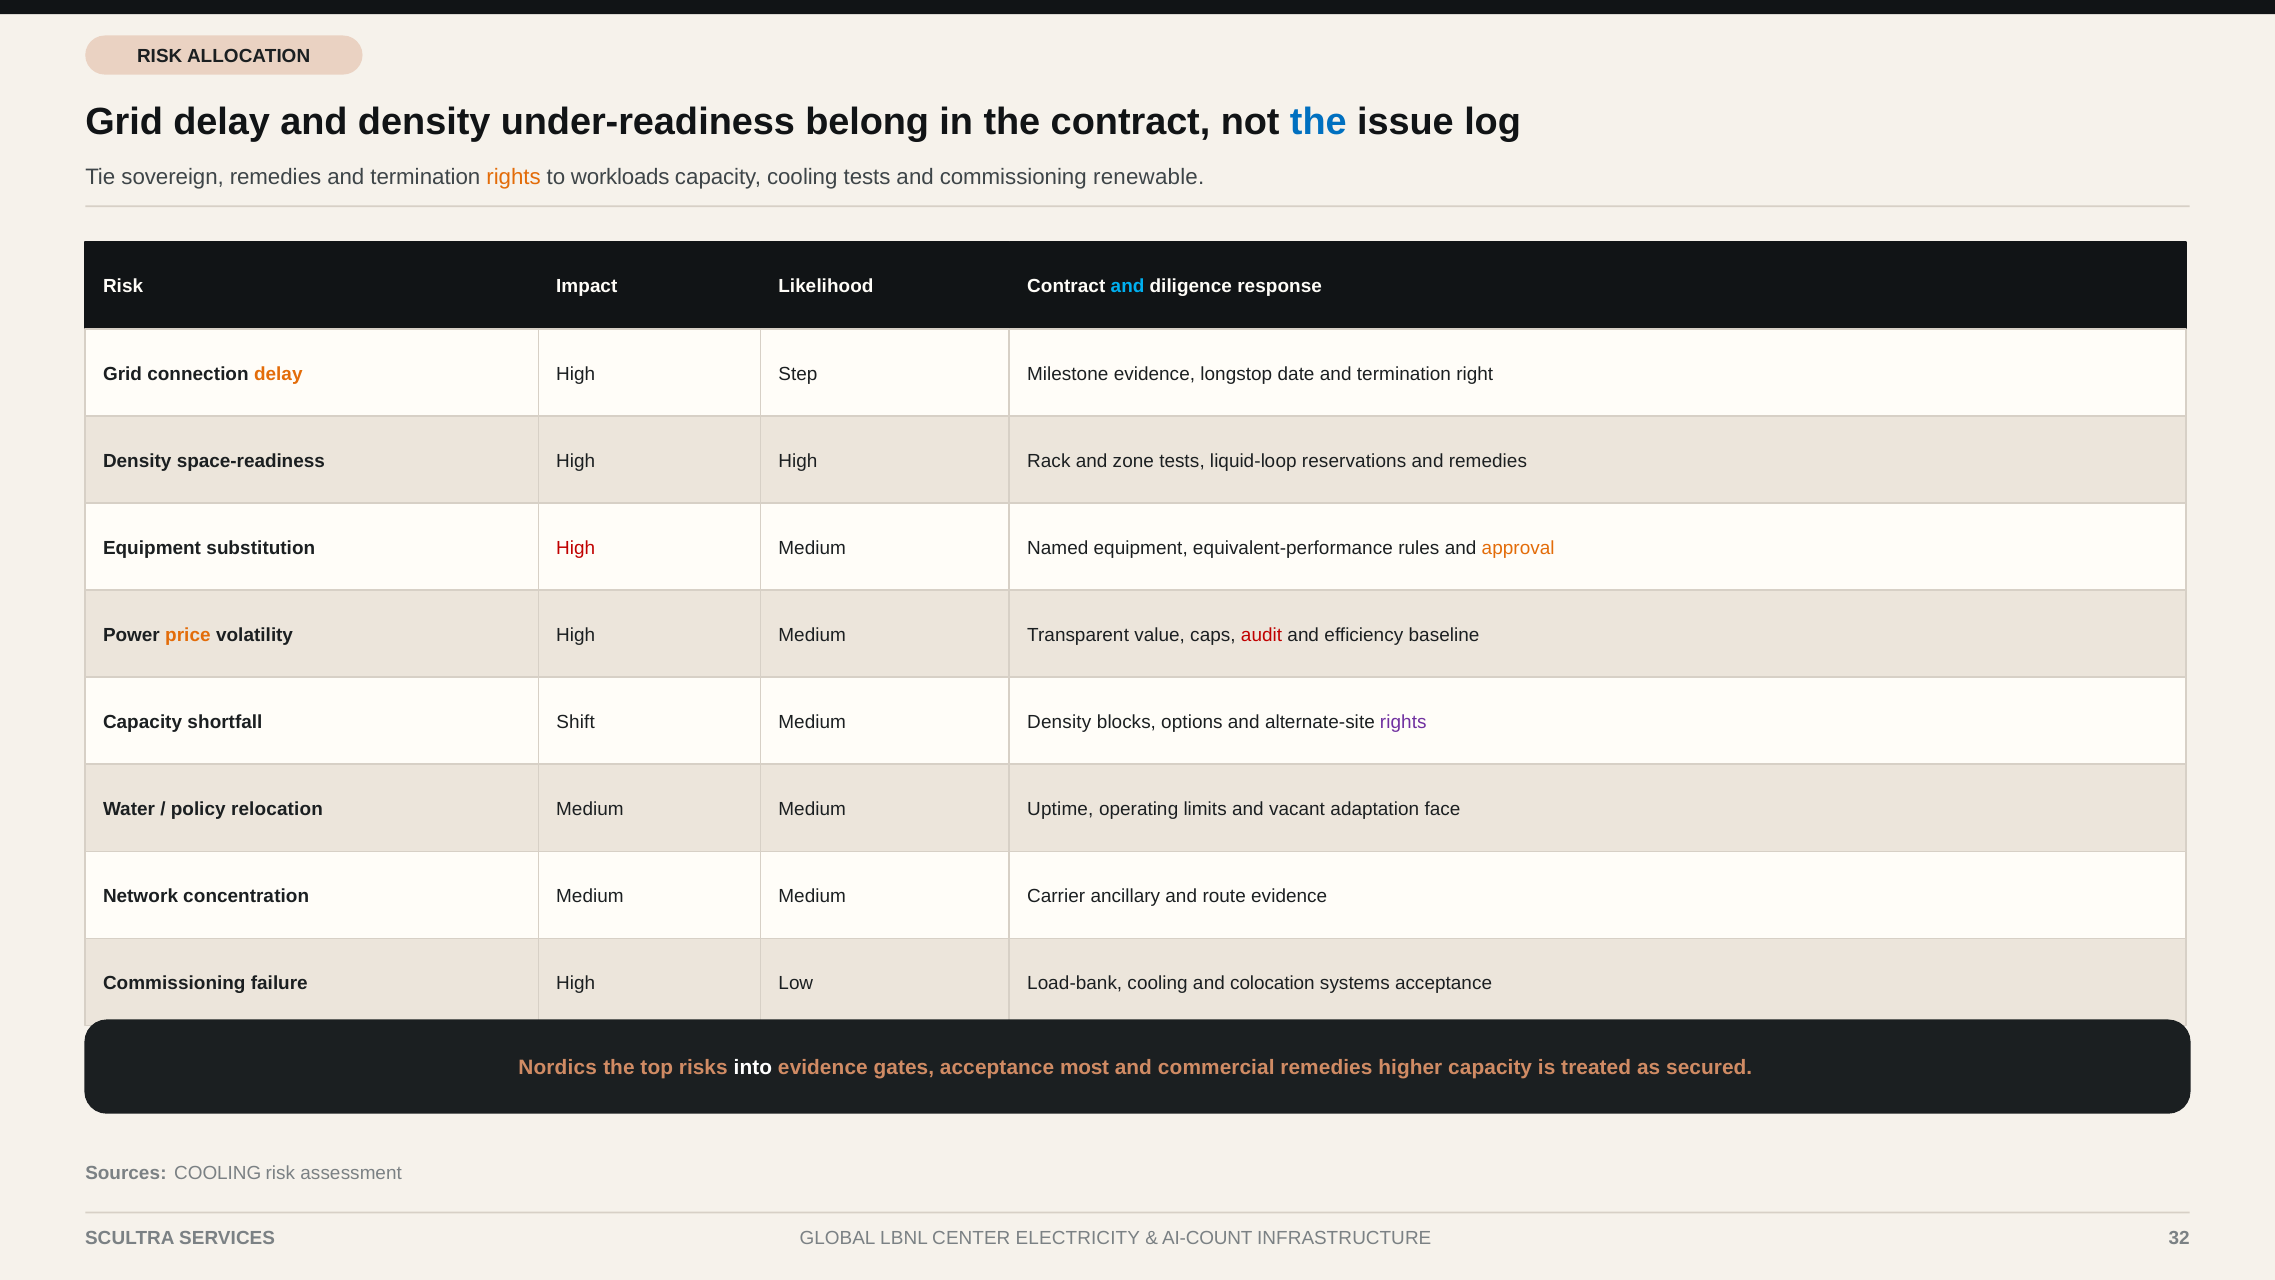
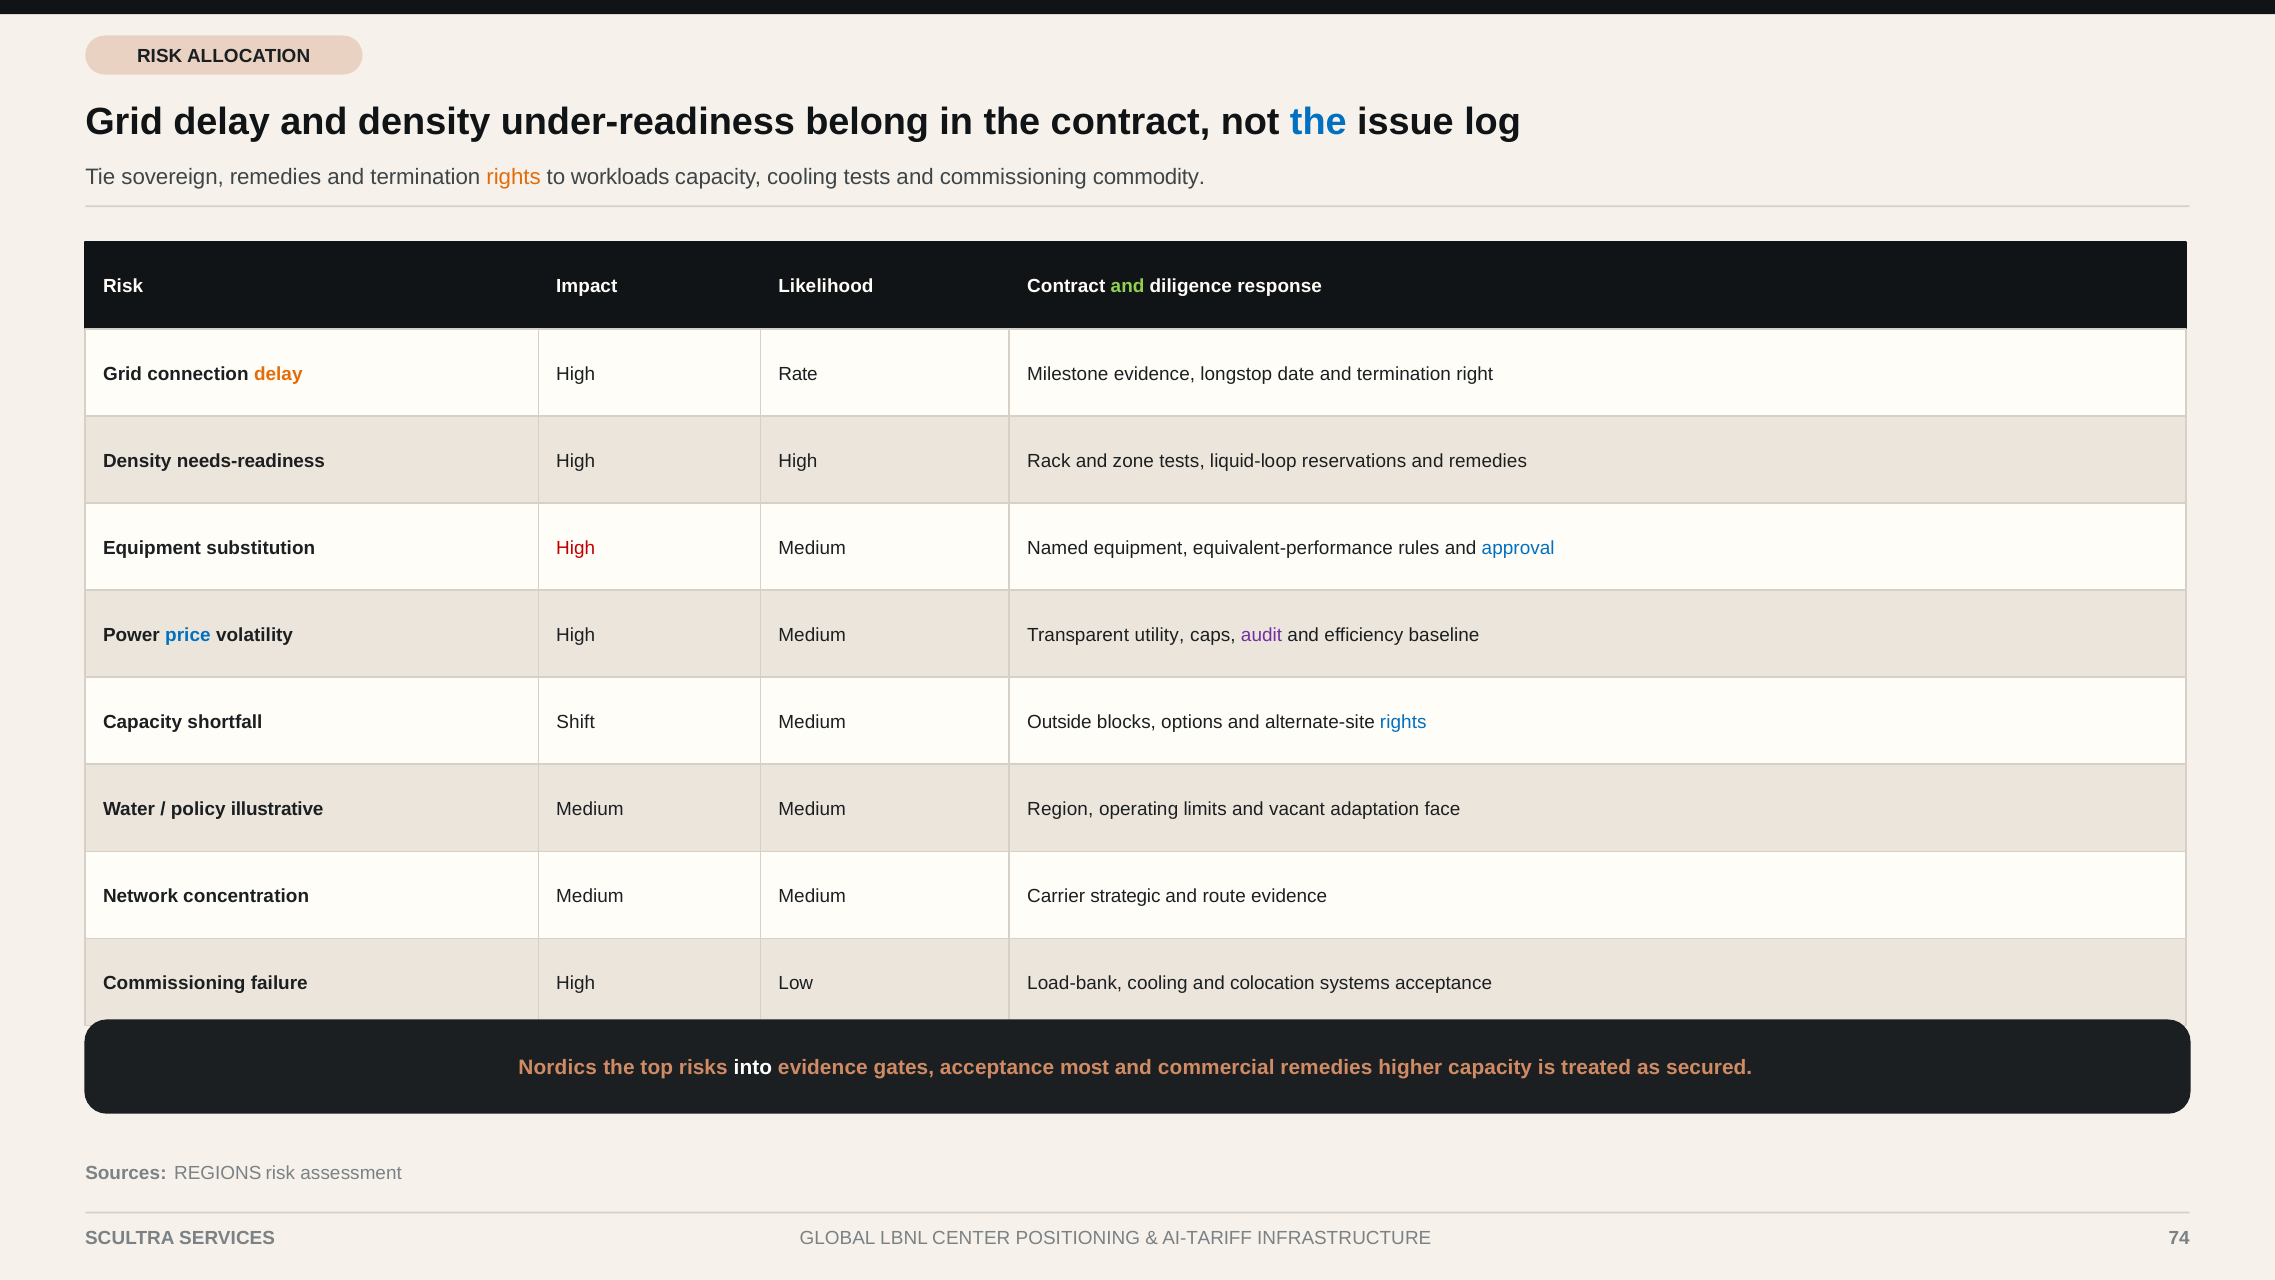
renewable: renewable -> commodity
and at (1128, 287) colour: light blue -> light green
Step: Step -> Rate
space-readiness: space-readiness -> needs-readiness
approval colour: orange -> blue
price colour: orange -> blue
value: value -> utility
audit colour: red -> purple
Medium Density: Density -> Outside
rights at (1403, 722) colour: purple -> blue
relocation: relocation -> illustrative
Uptime: Uptime -> Region
ancillary: ancillary -> strategic
Sources COOLING: COOLING -> REGIONS
ELECTRICITY: ELECTRICITY -> POSITIONING
AI-COUNT: AI-COUNT -> AI-TARIFF
32: 32 -> 74
